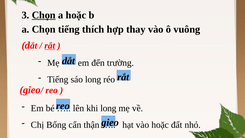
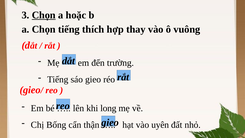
rắt at (50, 46) underline: present -> none
sáo long: long -> gieo
vào hoặc: hoặc -> uyên
